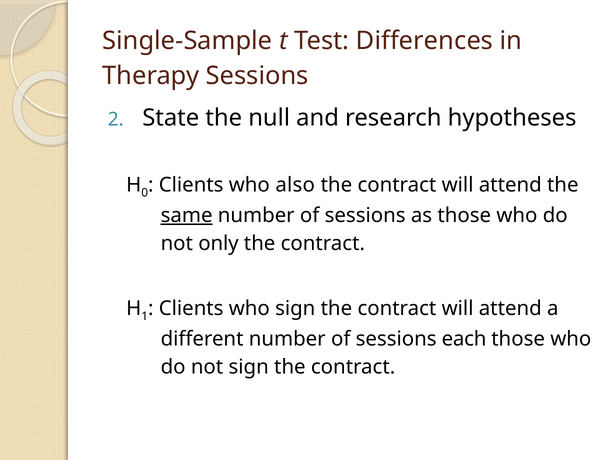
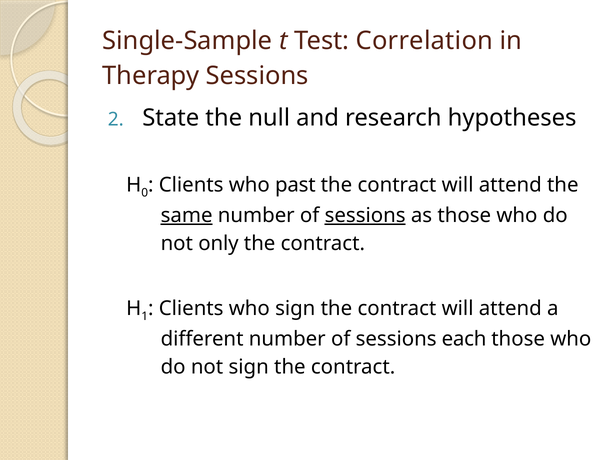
Differences: Differences -> Correlation
also: also -> past
sessions at (365, 215) underline: none -> present
